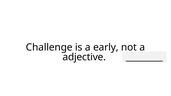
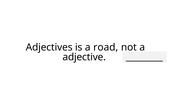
Challenge: Challenge -> Adjectives
early: early -> road
